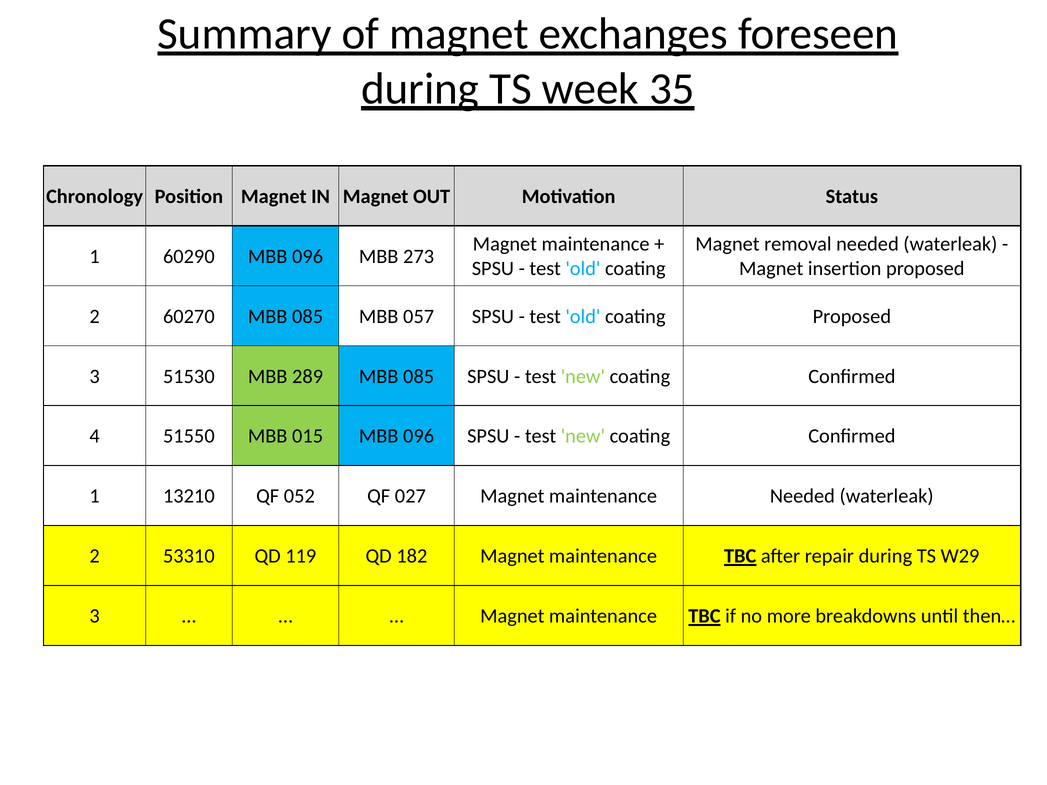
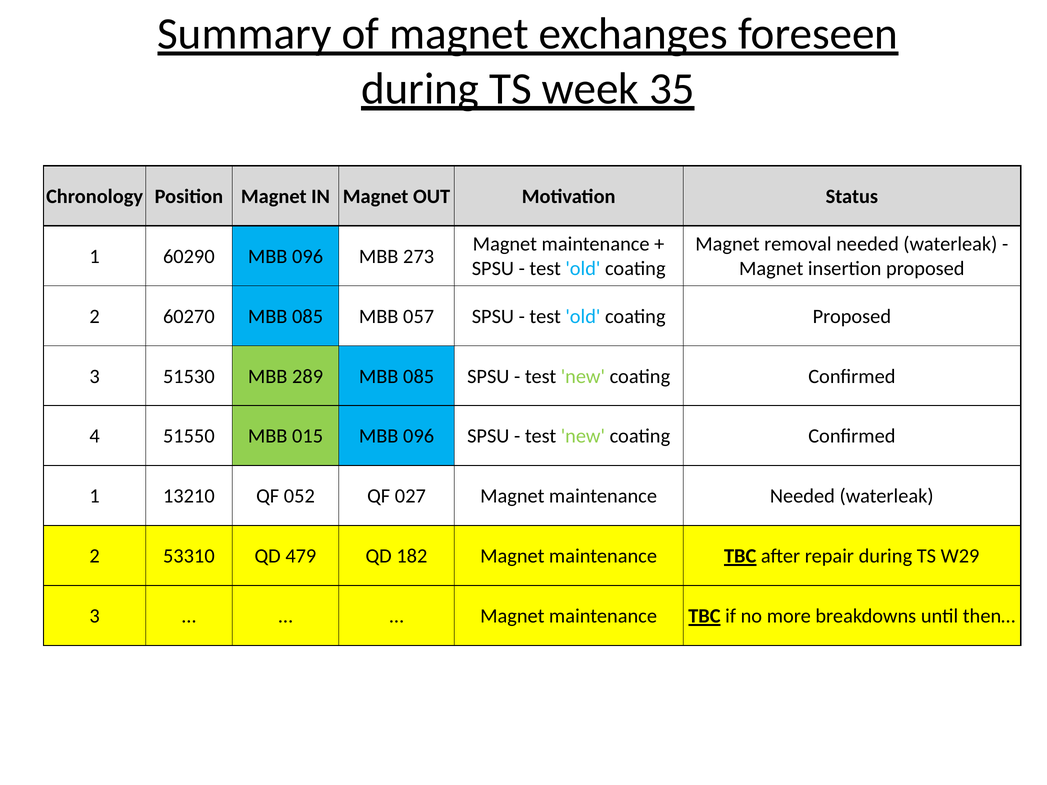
119: 119 -> 479
